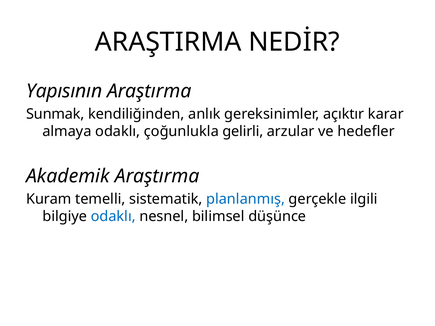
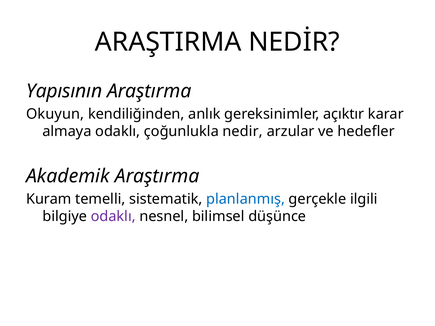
Sunmak: Sunmak -> Okuyun
gelirli: gelirli -> nedir
odaklı at (113, 217) colour: blue -> purple
